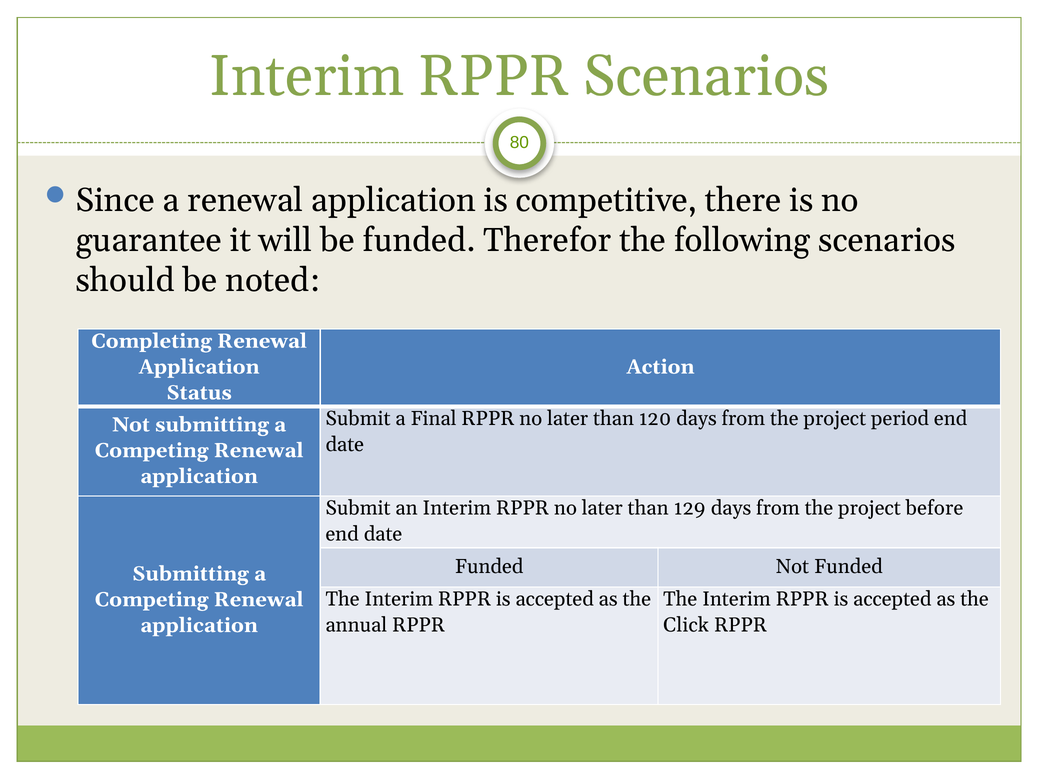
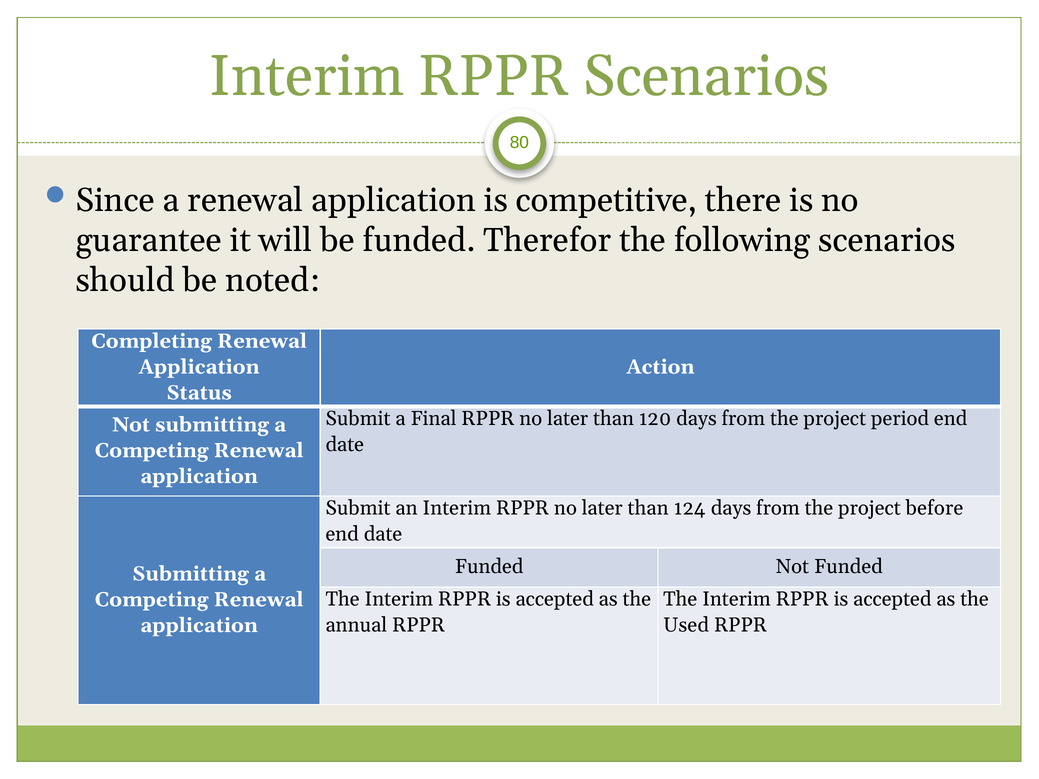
129: 129 -> 124
Click: Click -> Used
